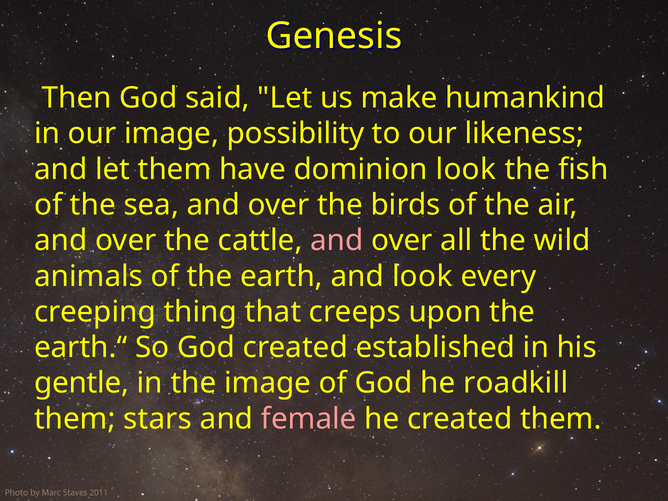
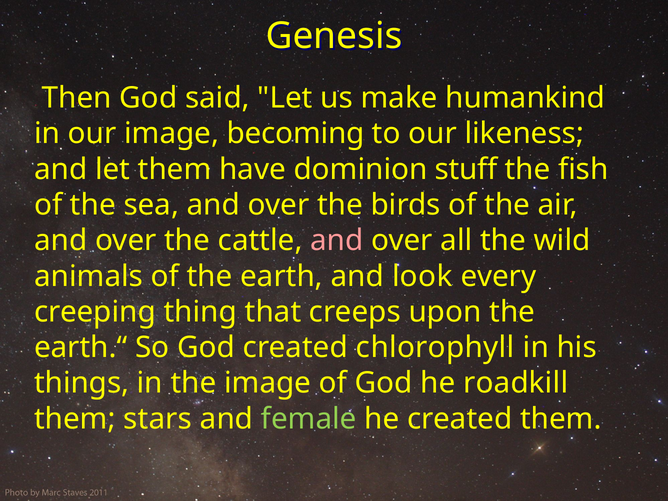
possibility: possibility -> becoming
dominion look: look -> stuff
established: established -> chlorophyll
gentle: gentle -> things
female colour: pink -> light green
